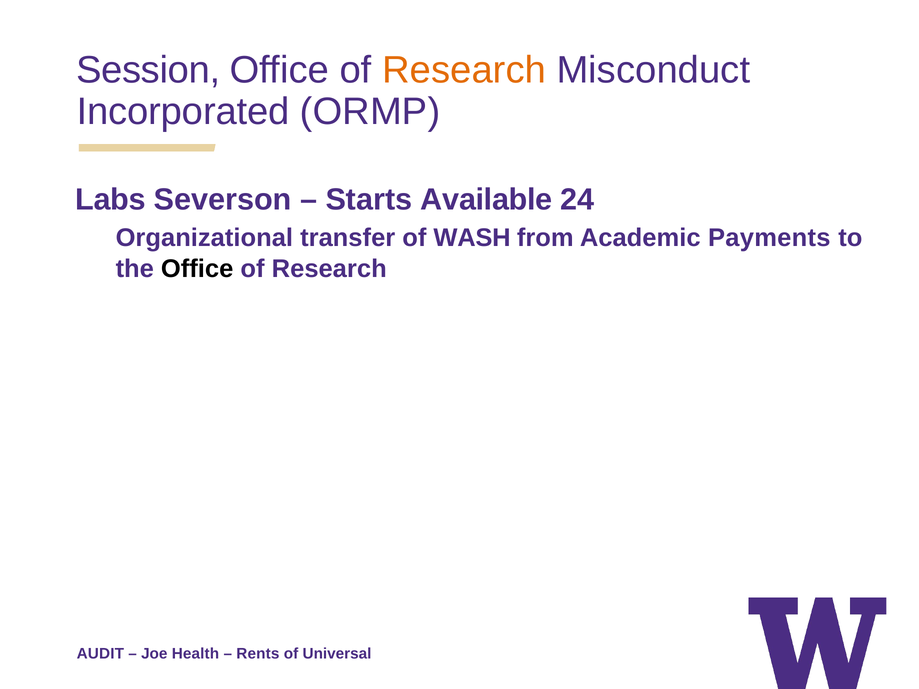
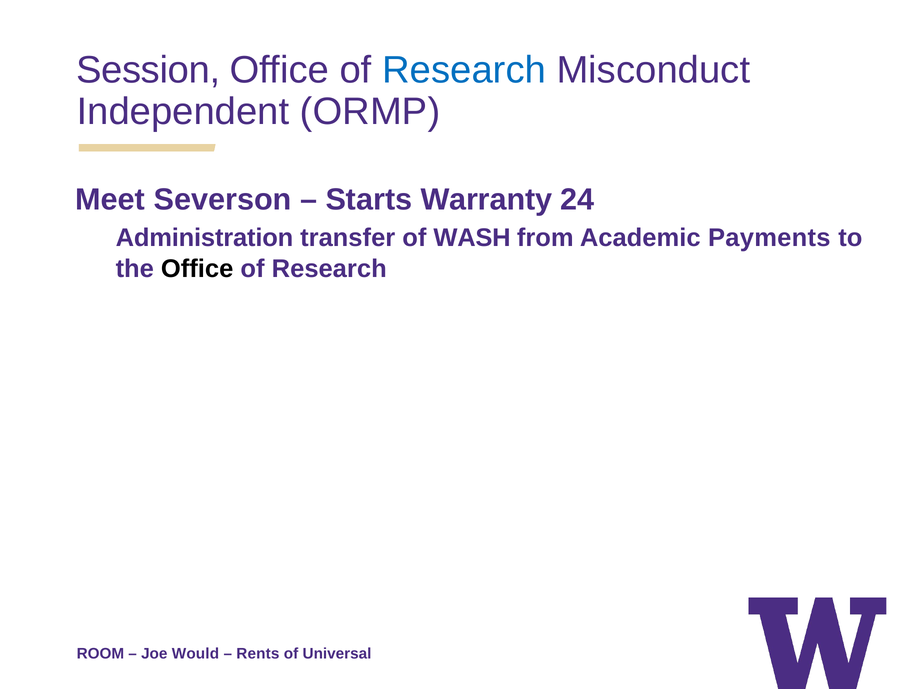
Research at (464, 70) colour: orange -> blue
Incorporated: Incorporated -> Independent
Labs: Labs -> Meet
Available: Available -> Warranty
Organizational: Organizational -> Administration
AUDIT: AUDIT -> ROOM
Health: Health -> Would
